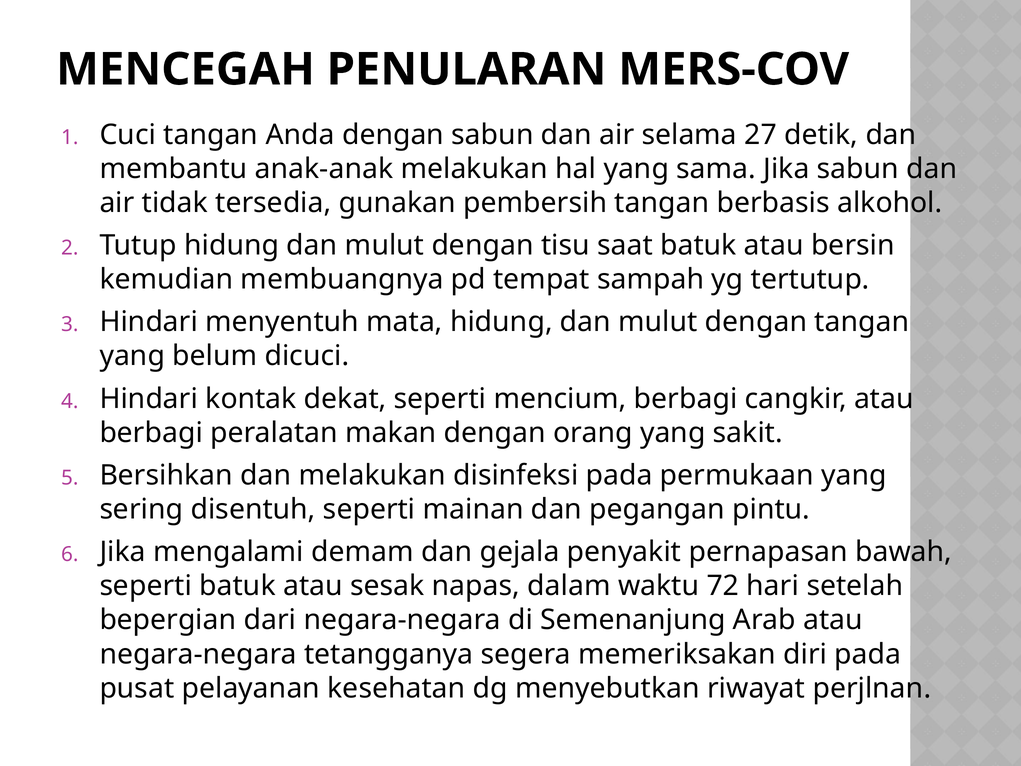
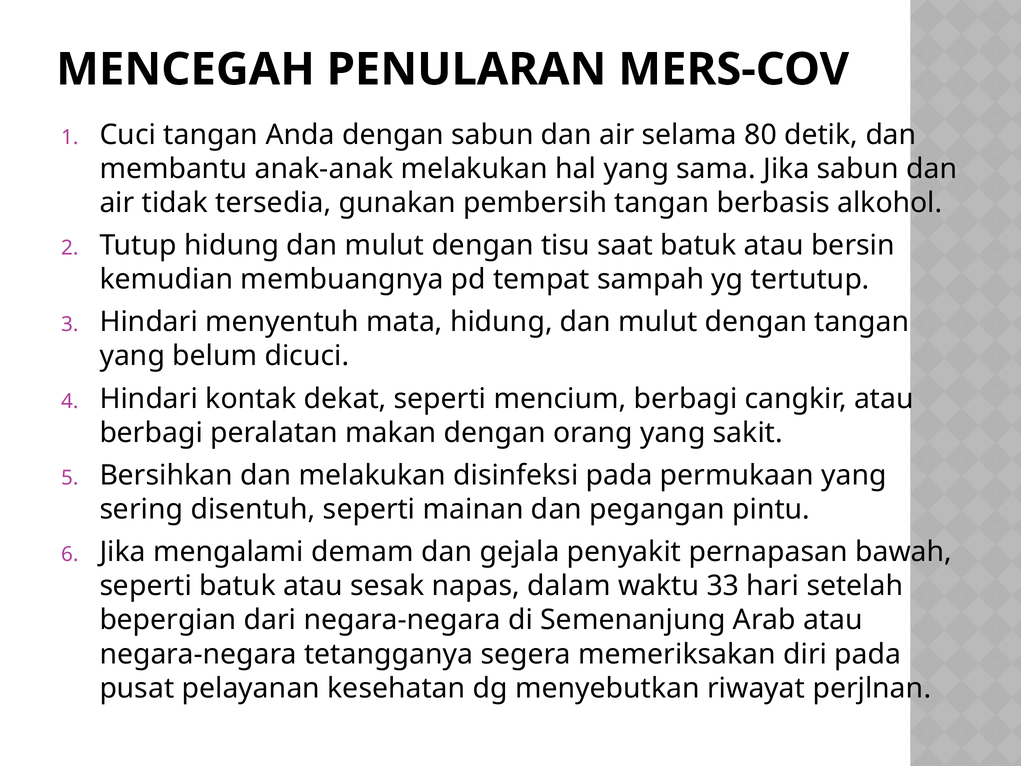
27: 27 -> 80
72: 72 -> 33
